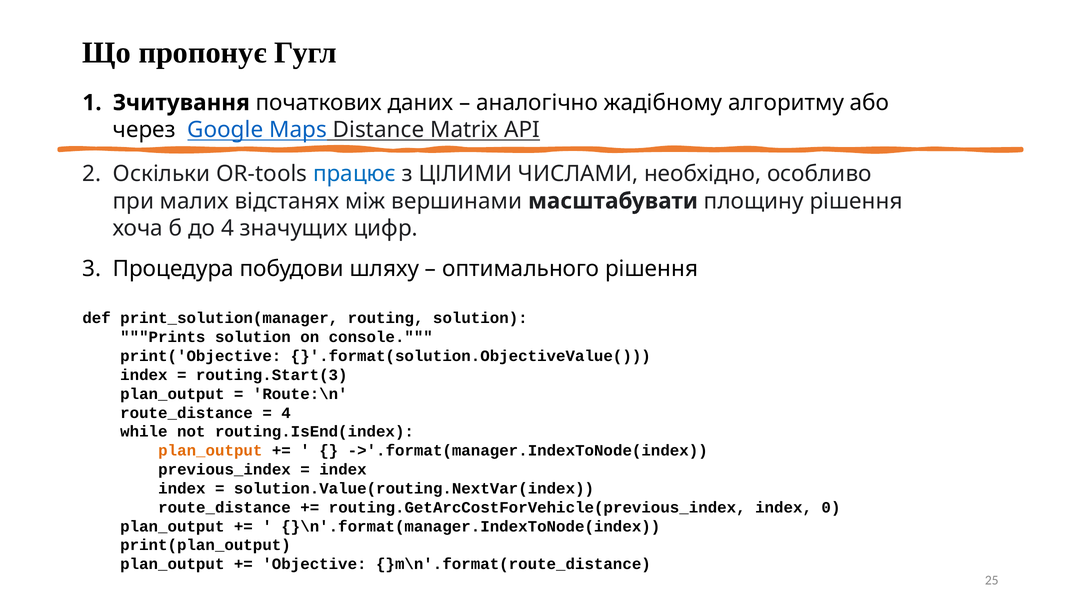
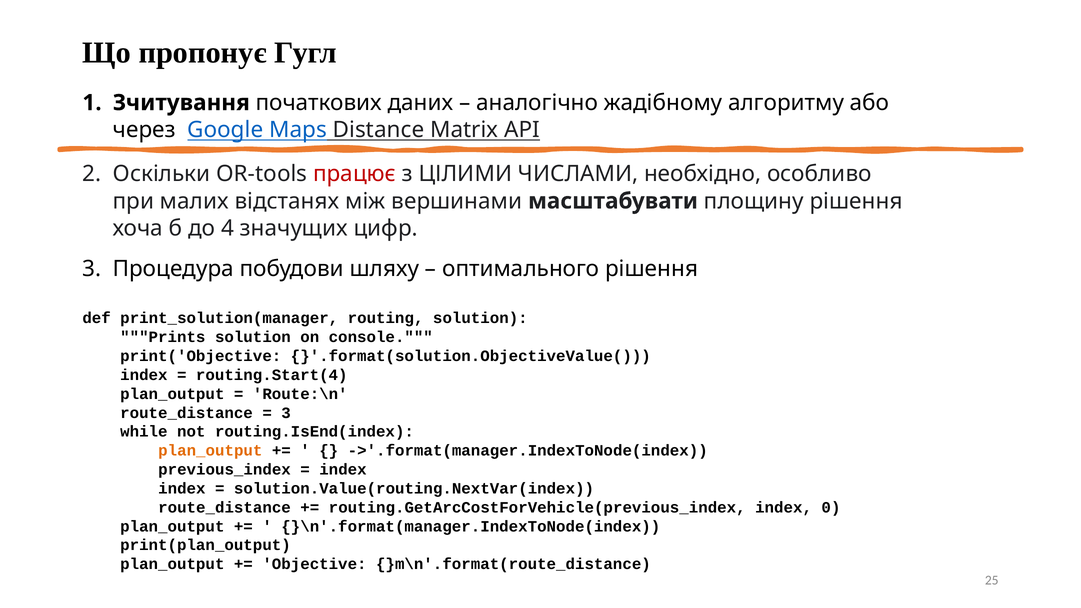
працює colour: blue -> red
routing.Start(3: routing.Start(3 -> routing.Start(4
4 at (286, 413): 4 -> 3
